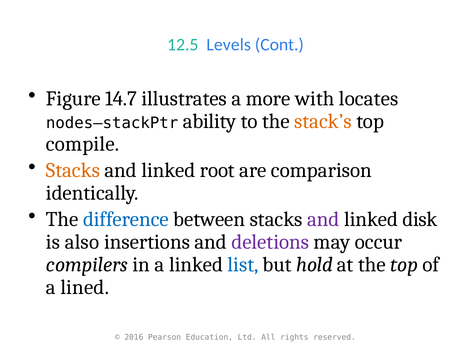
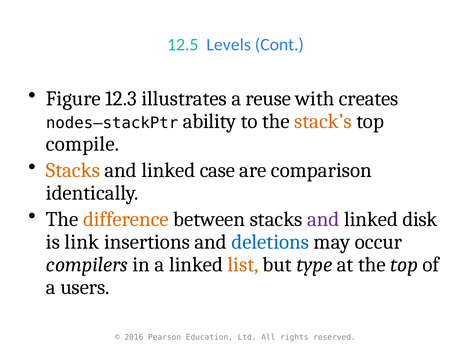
14.7: 14.7 -> 12.3
more: more -> reuse
locates: locates -> creates
root: root -> case
difference colour: blue -> orange
also: also -> link
deletions colour: purple -> blue
list colour: blue -> orange
hold: hold -> type
lined: lined -> users
